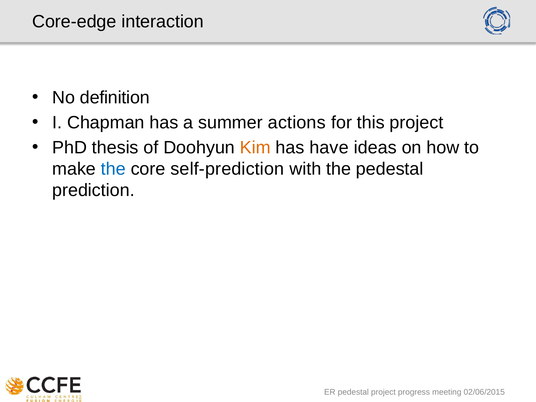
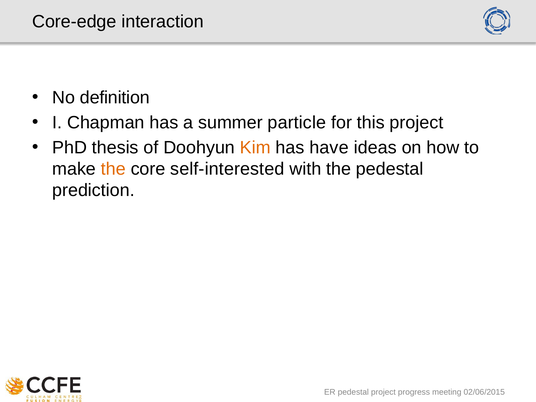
actions: actions -> particle
the at (113, 169) colour: blue -> orange
self-prediction: self-prediction -> self-interested
